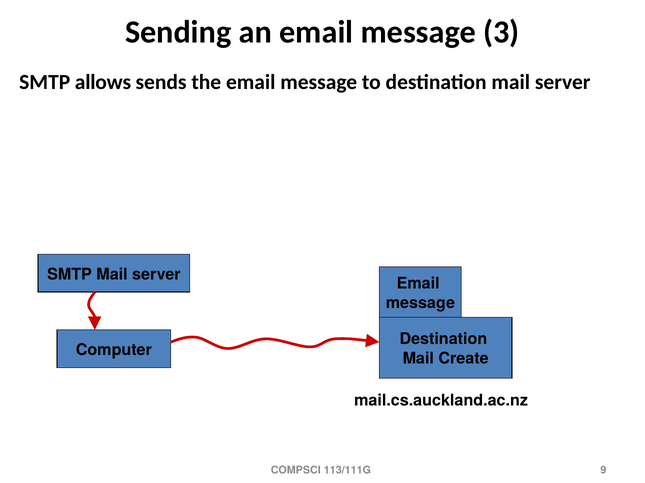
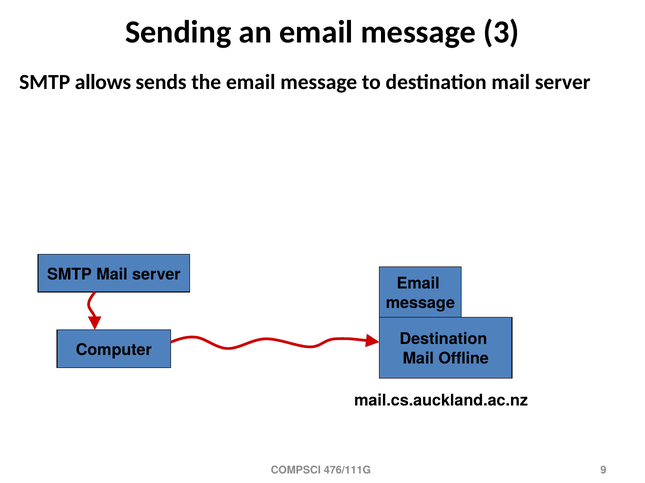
Create: Create -> Offline
113/111G: 113/111G -> 476/111G
